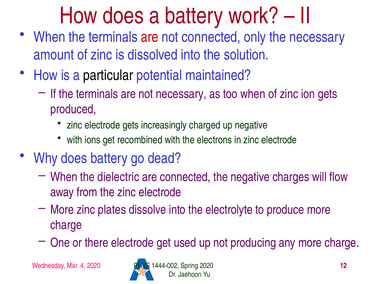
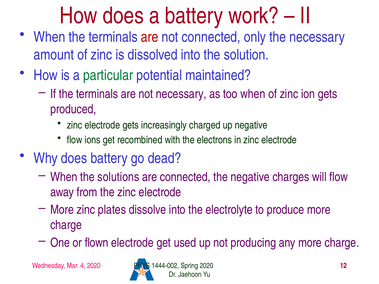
particular colour: black -> green
with at (75, 140): with -> flow
dielectric: dielectric -> solutions
there: there -> flown
